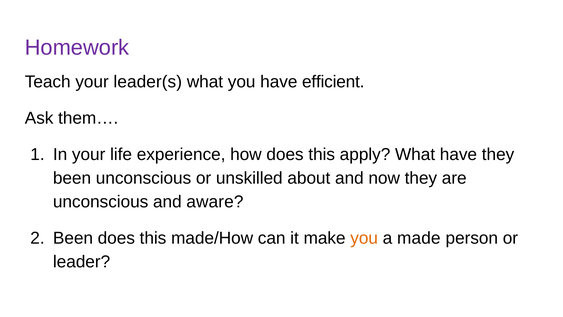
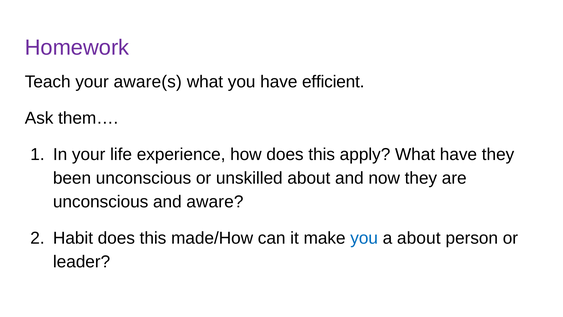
leader(s: leader(s -> aware(s
Been at (73, 238): Been -> Habit
you at (364, 238) colour: orange -> blue
a made: made -> about
